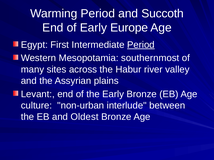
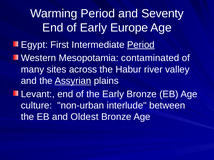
Succoth: Succoth -> Seventy
southernmost: southernmost -> contaminated
Assyrian underline: none -> present
